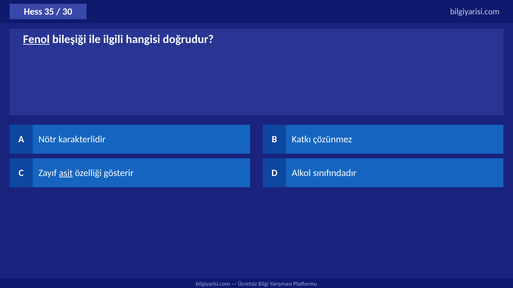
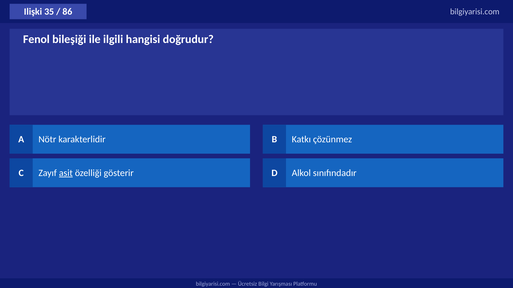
Hess: Hess -> Ilişki
30: 30 -> 86
Fenol underline: present -> none
